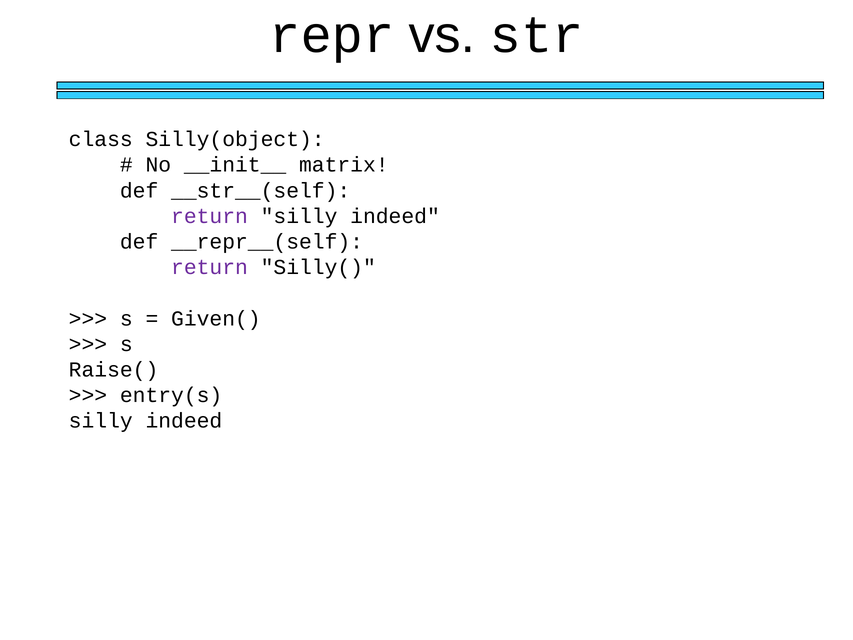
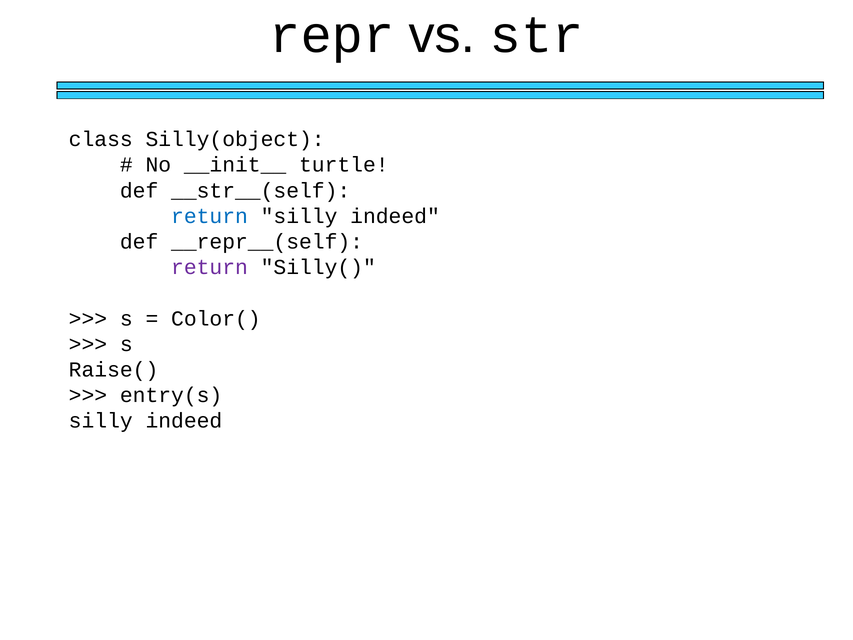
matrix: matrix -> turtle
return at (209, 216) colour: purple -> blue
Given(: Given( -> Color(
